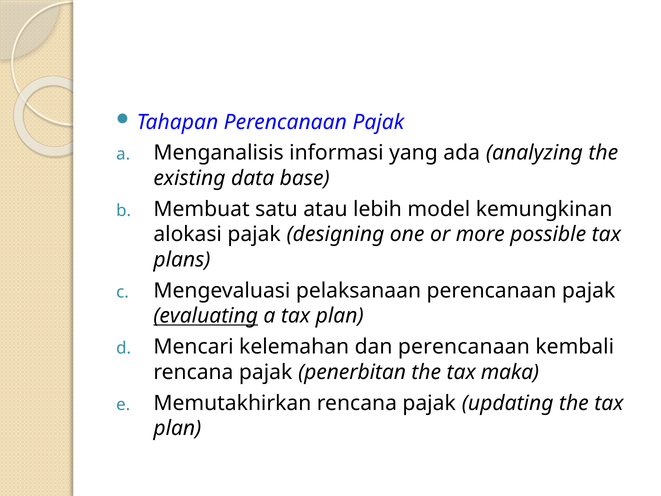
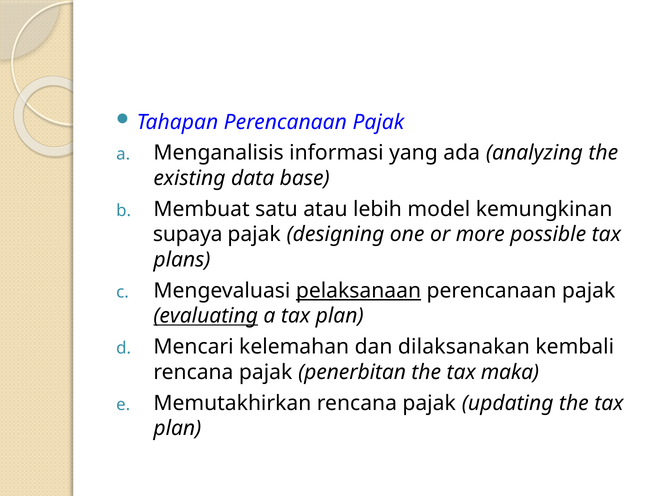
alokasi: alokasi -> supaya
pelaksanaan underline: none -> present
dan perencanaan: perencanaan -> dilaksanakan
